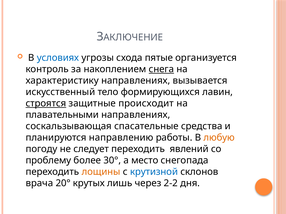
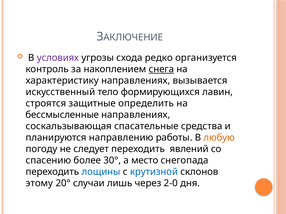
условиях colour: blue -> purple
пятые: пятые -> редко
строятся underline: present -> none
происходит: происходит -> определить
плавательными: плавательными -> бессмысленные
проблему: проблему -> спасению
лощины colour: orange -> blue
врача: врача -> этому
крутых: крутых -> случаи
2-2: 2-2 -> 2-0
